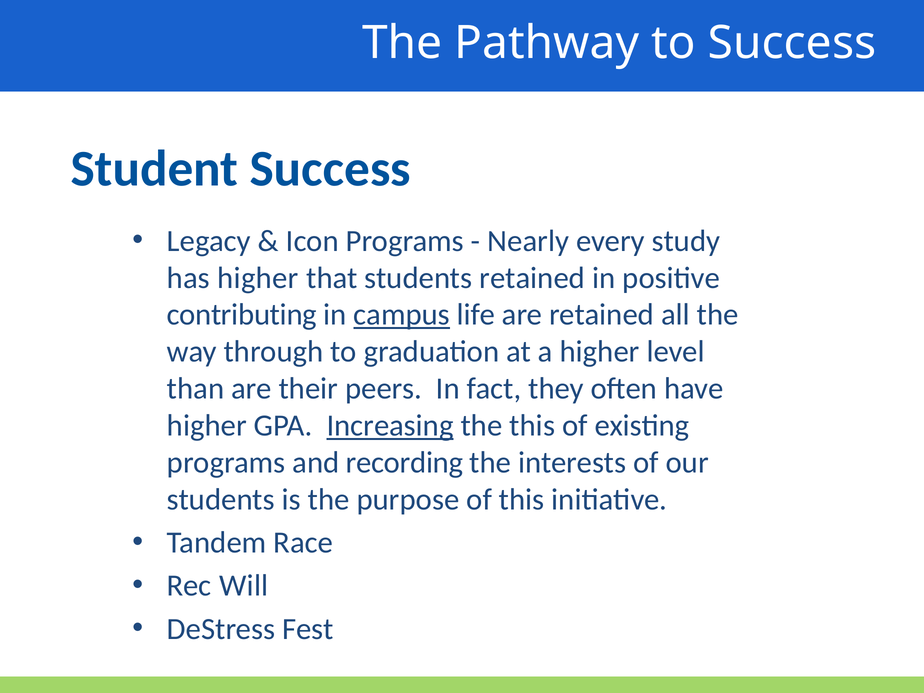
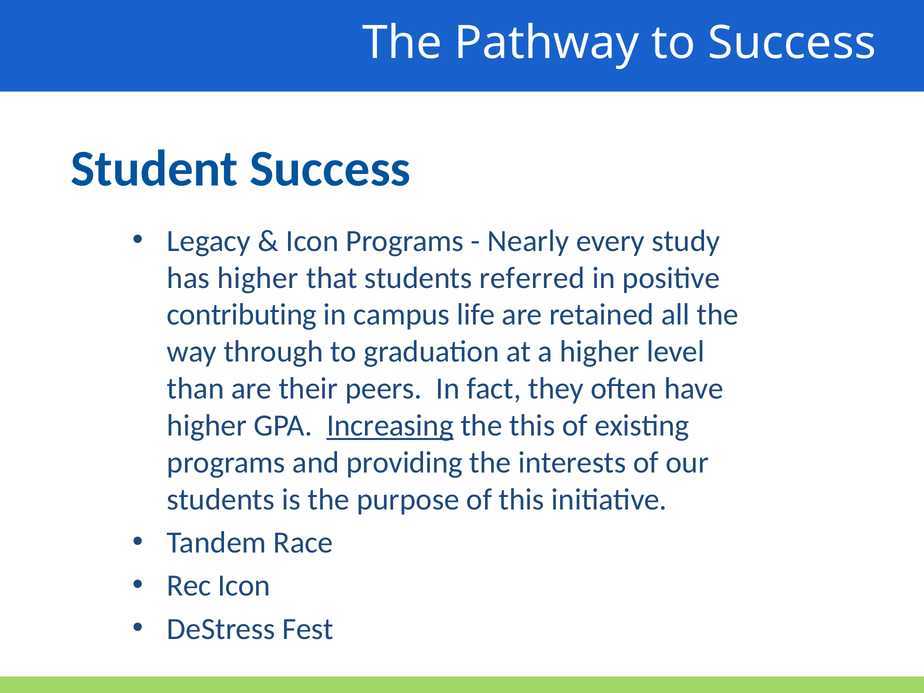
students retained: retained -> referred
campus underline: present -> none
recording: recording -> providing
Rec Will: Will -> Icon
